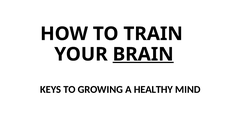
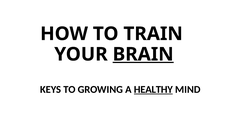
HEALTHY underline: none -> present
